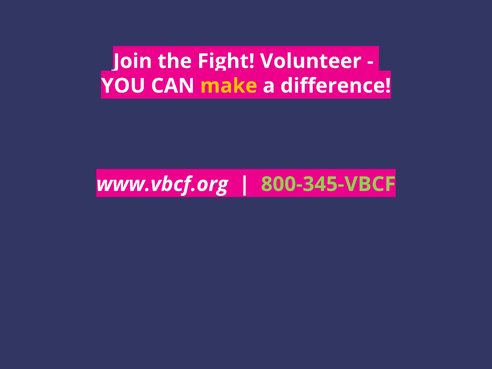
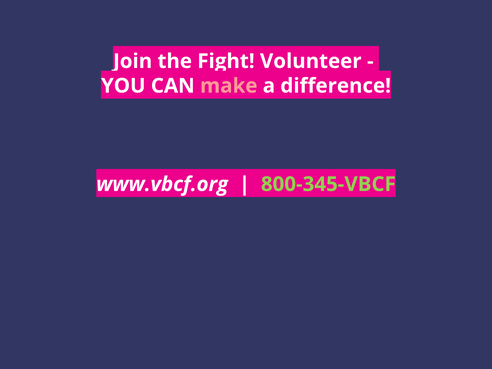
make colour: yellow -> pink
